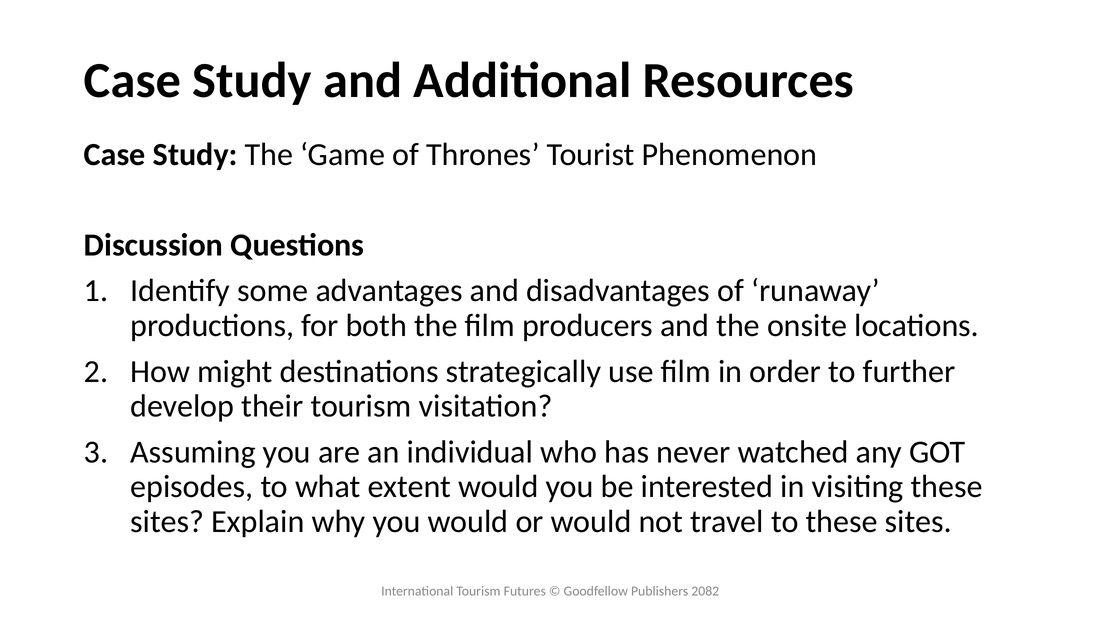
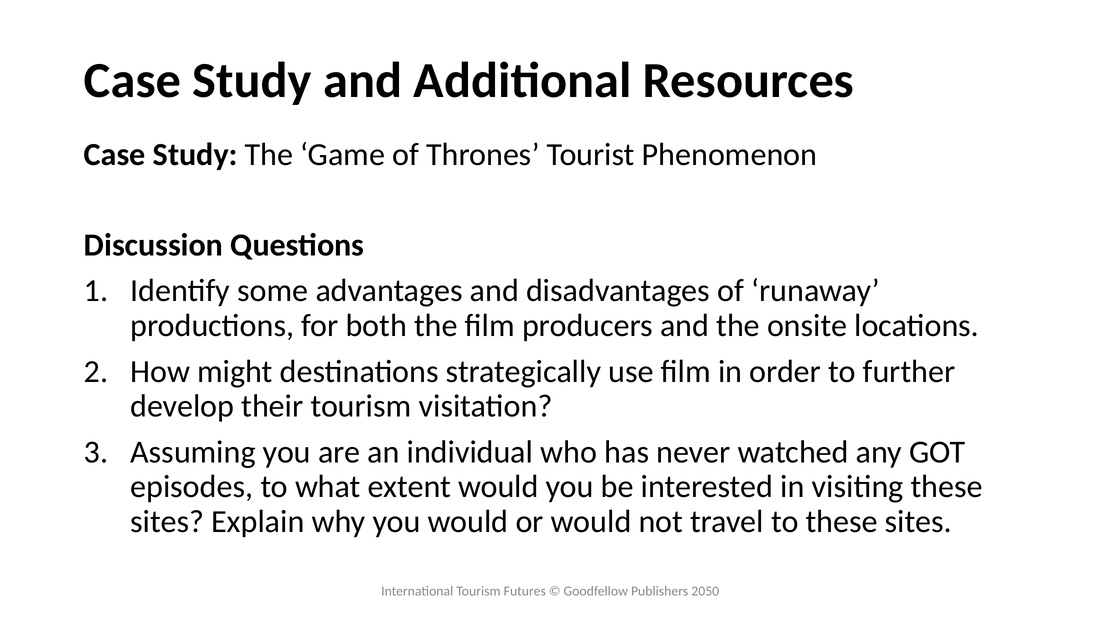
2082: 2082 -> 2050
